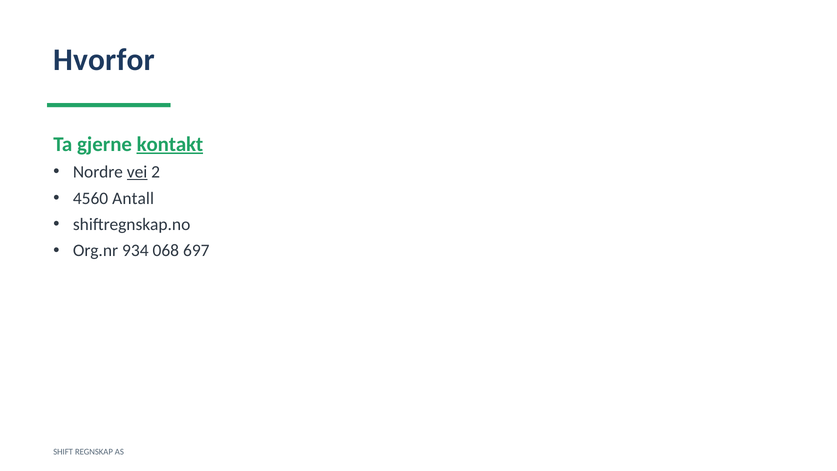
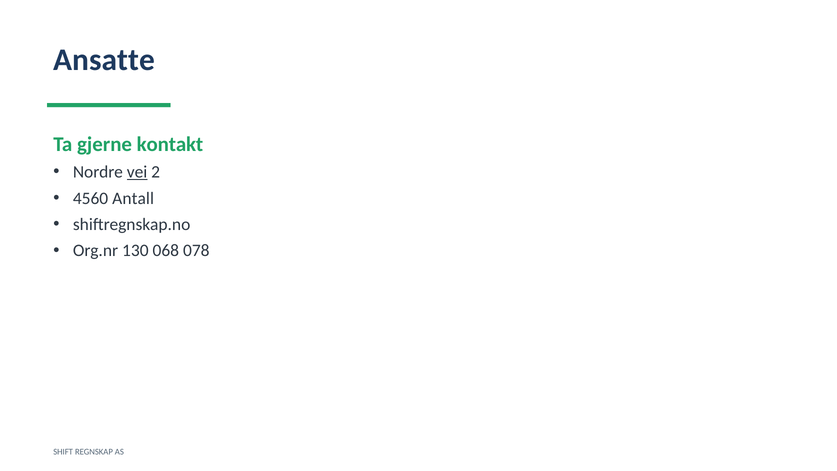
Hvorfor: Hvorfor -> Ansatte
kontakt underline: present -> none
934: 934 -> 130
697: 697 -> 078
